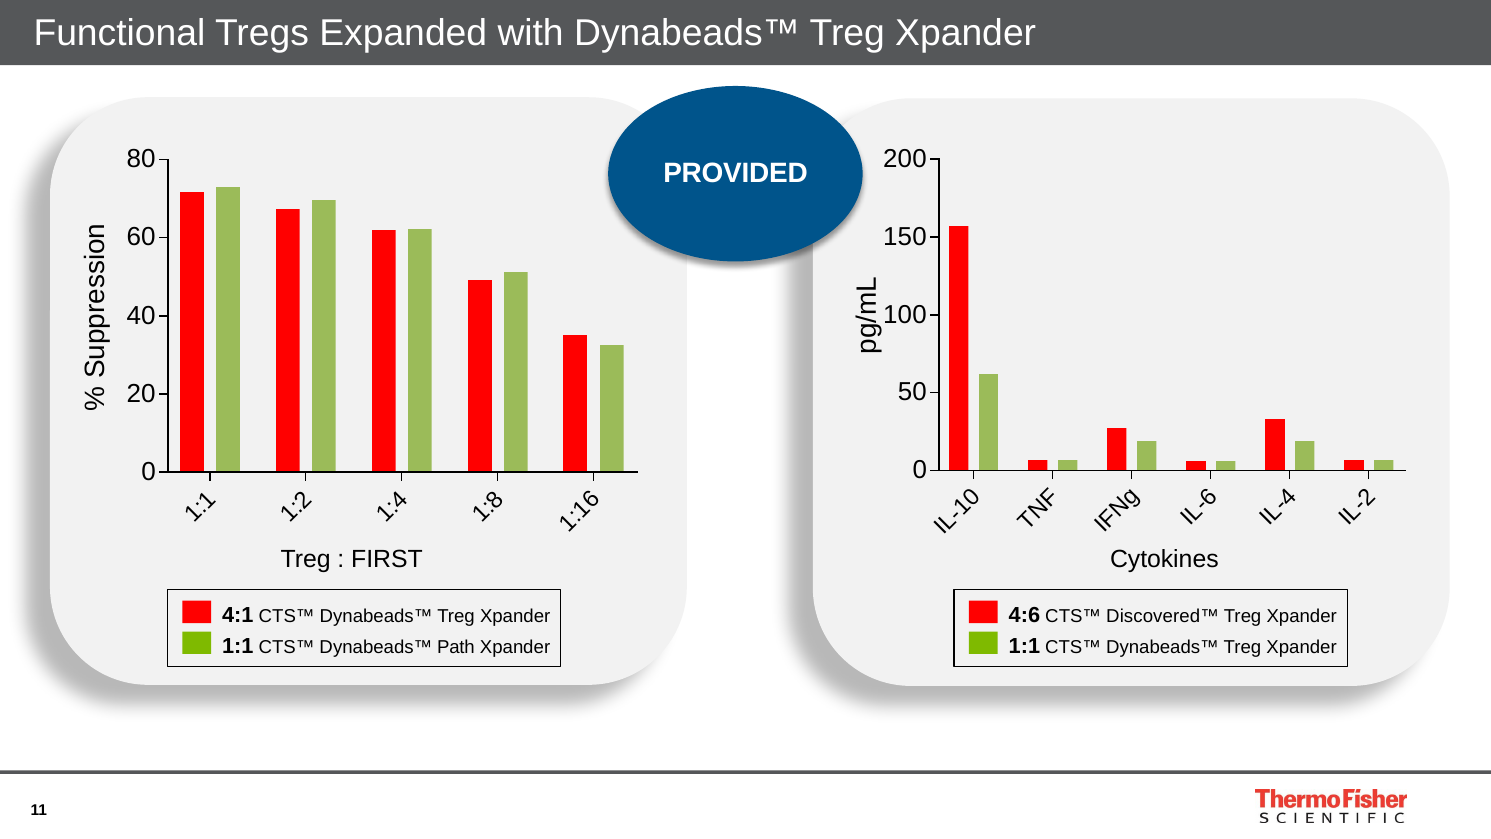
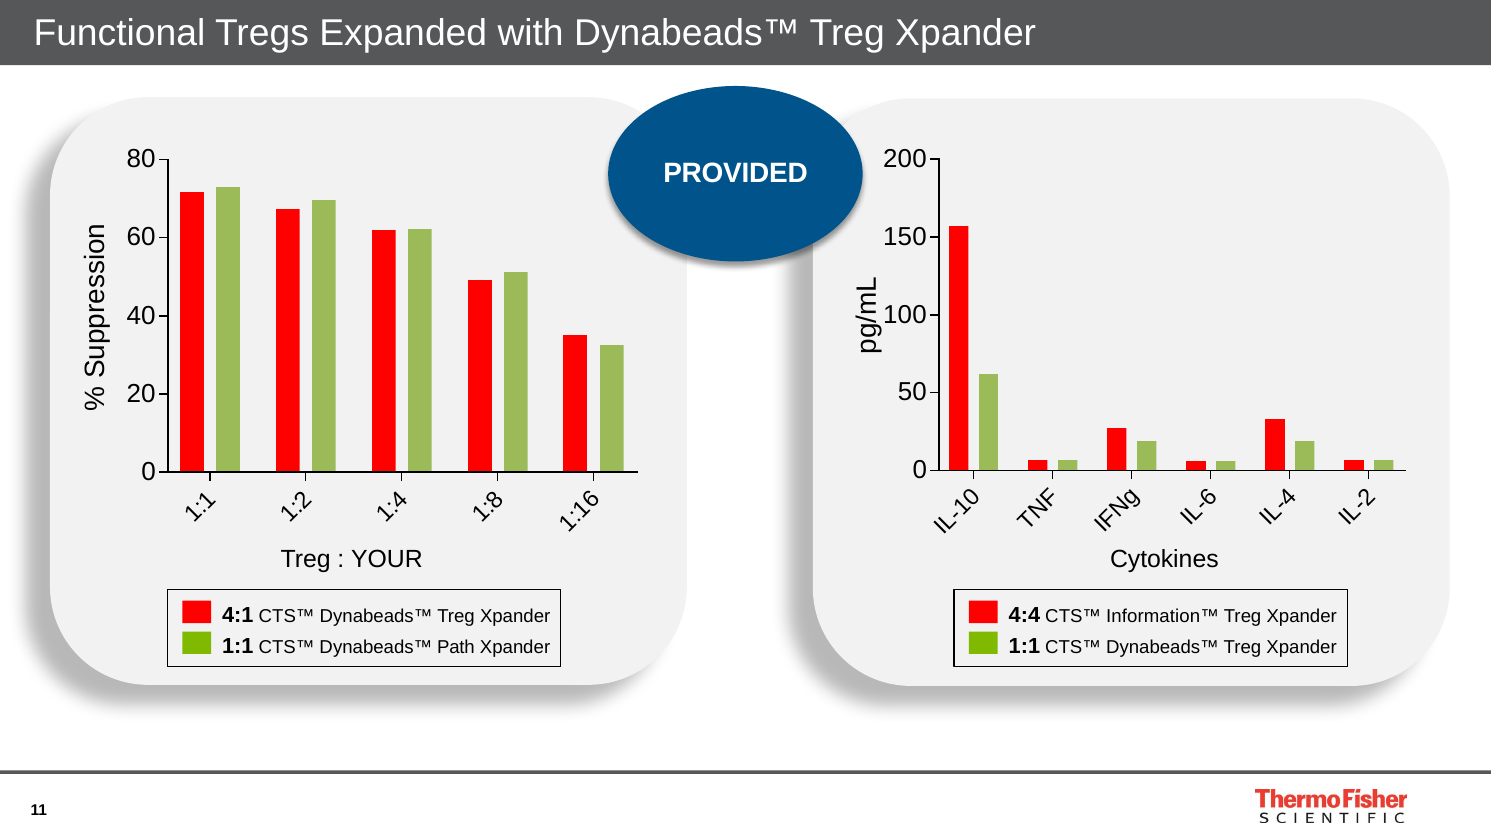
FIRST: FIRST -> YOUR
4:6: 4:6 -> 4:4
Discovered™: Discovered™ -> Information™
